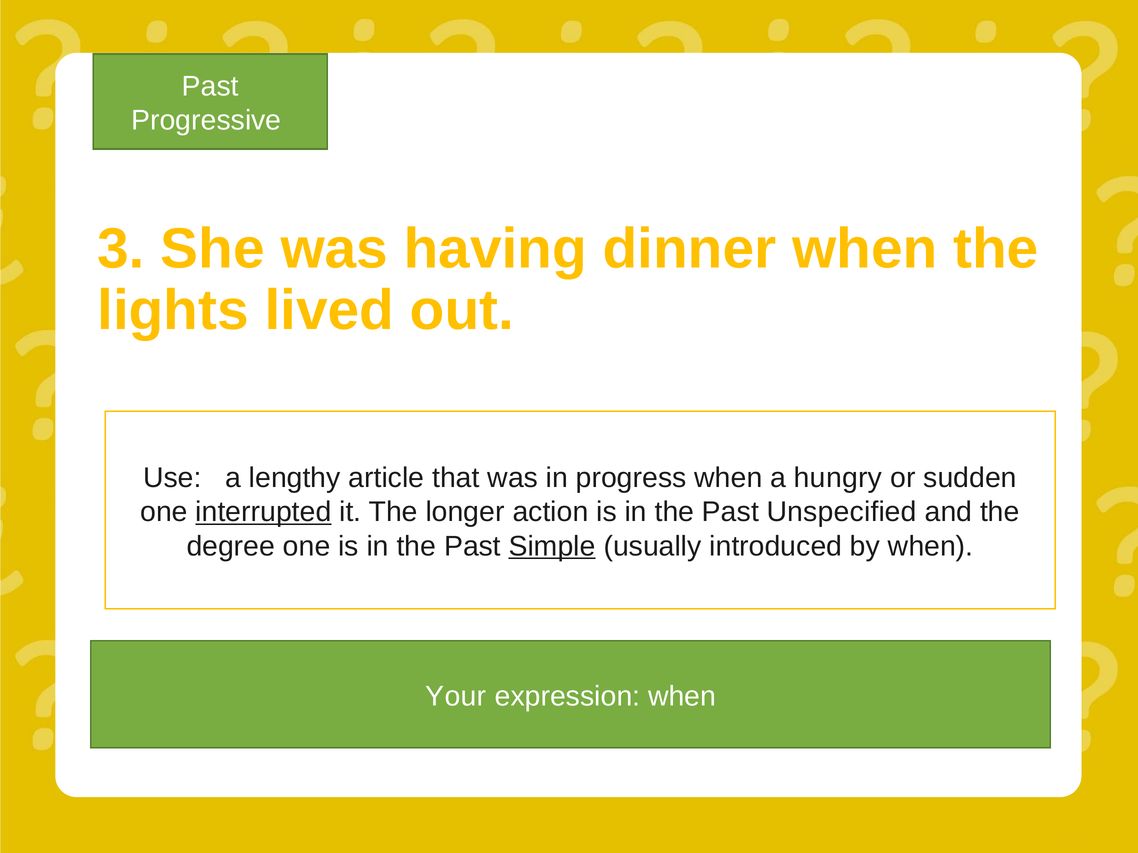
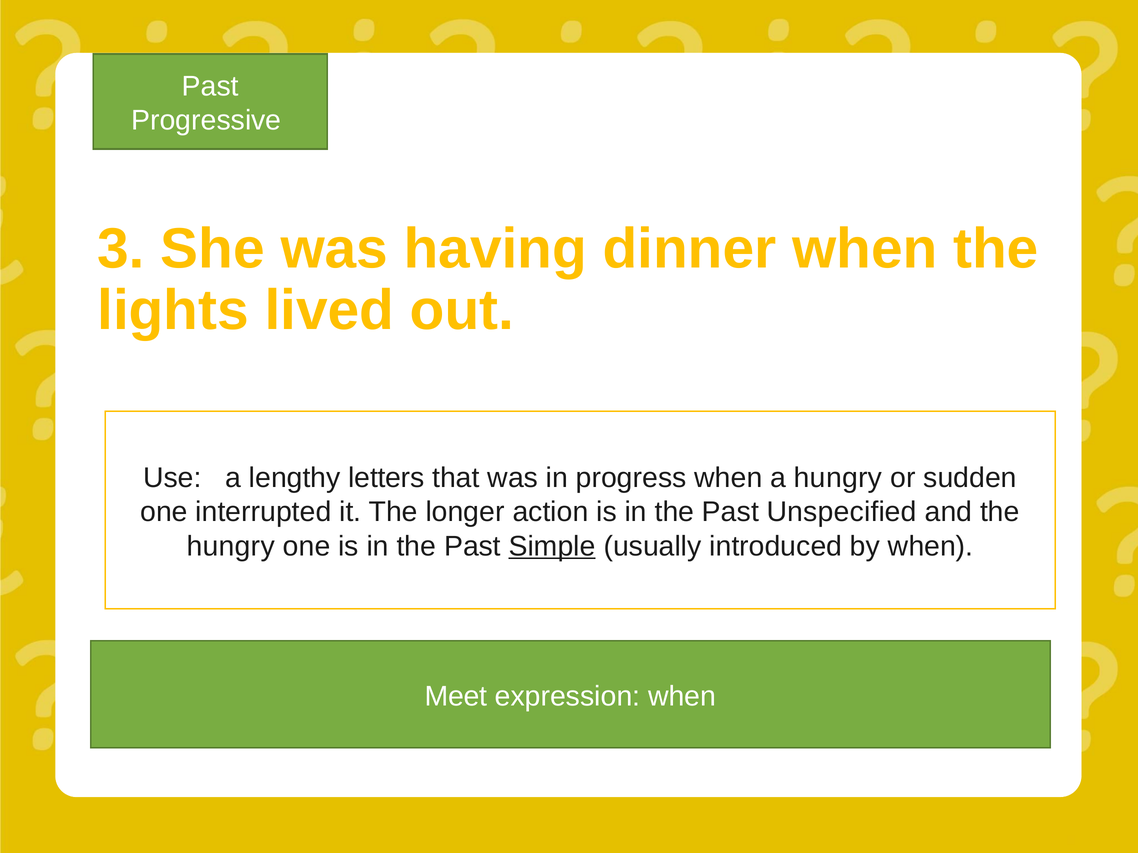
article: article -> letters
interrupted underline: present -> none
degree at (231, 546): degree -> hungry
Your: Your -> Meet
